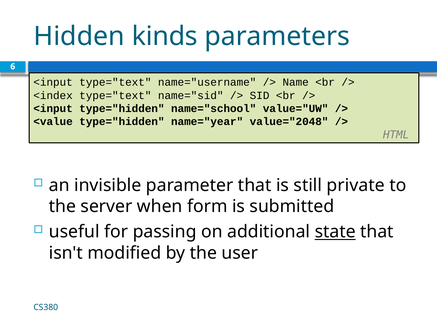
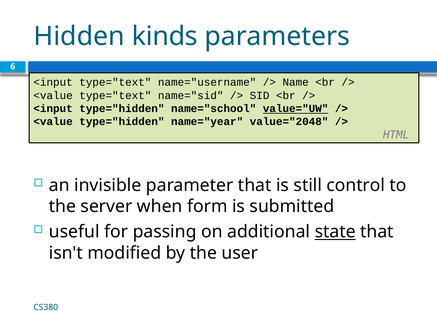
<index at (53, 95): <index -> <value
value="UW underline: none -> present
private: private -> control
